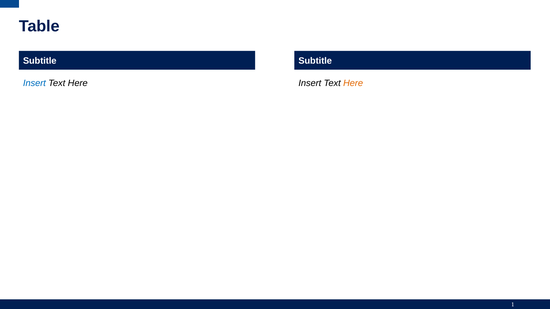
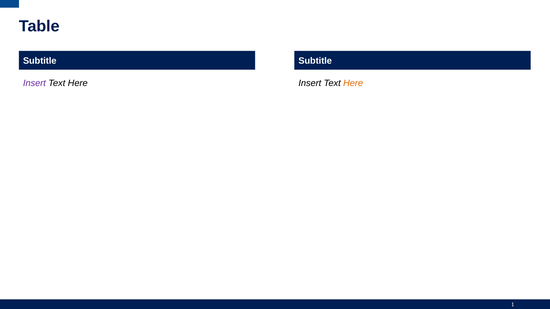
Insert at (34, 83) colour: blue -> purple
